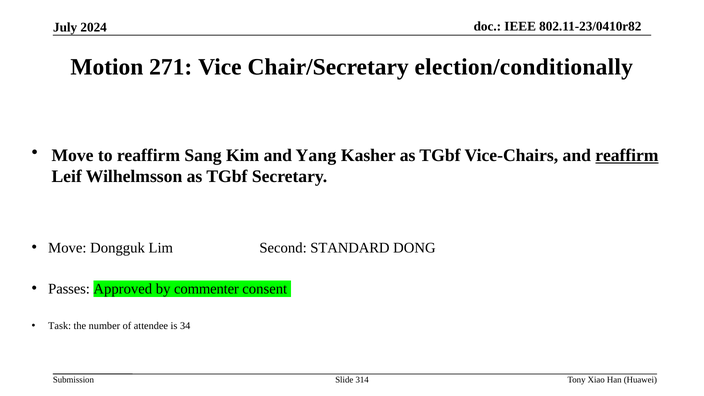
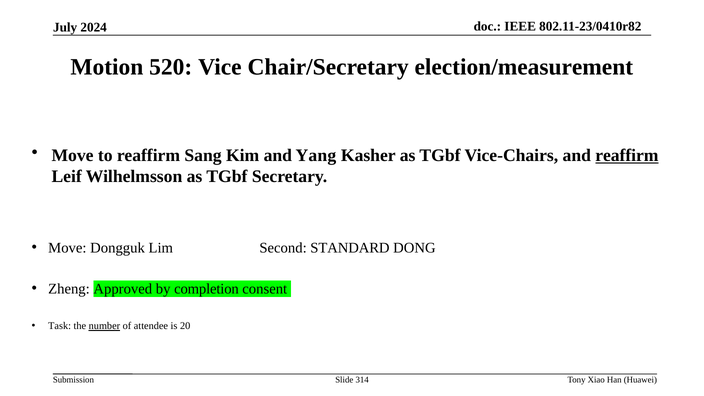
271: 271 -> 520
election/conditionally: election/conditionally -> election/measurement
Passes: Passes -> Zheng
commenter: commenter -> completion
number underline: none -> present
34: 34 -> 20
